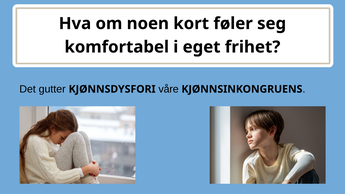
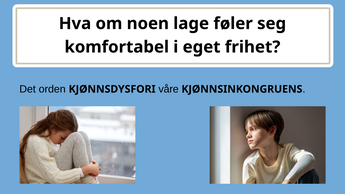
kort: kort -> lage
gutter: gutter -> orden
